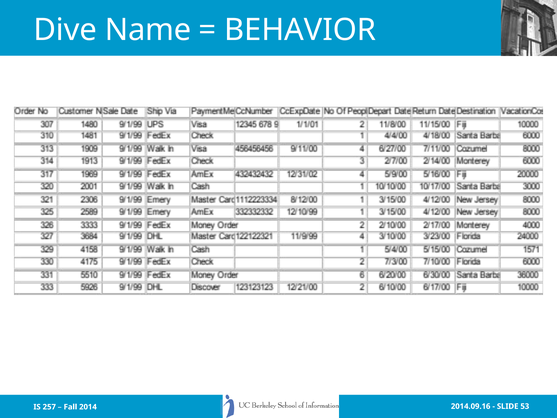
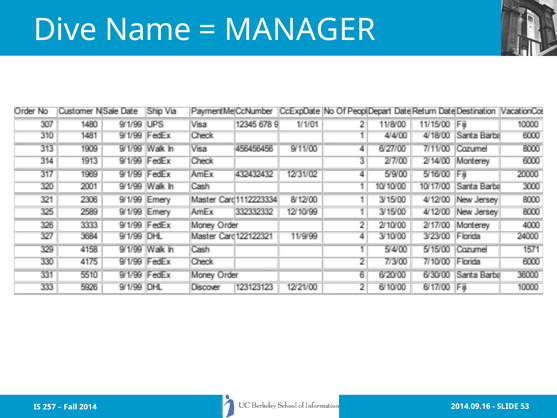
BEHAVIOR: BEHAVIOR -> MANAGER
